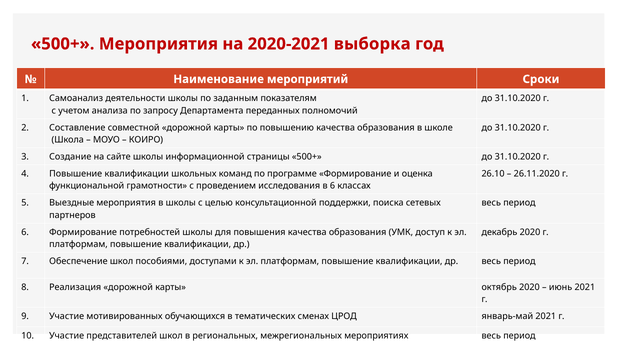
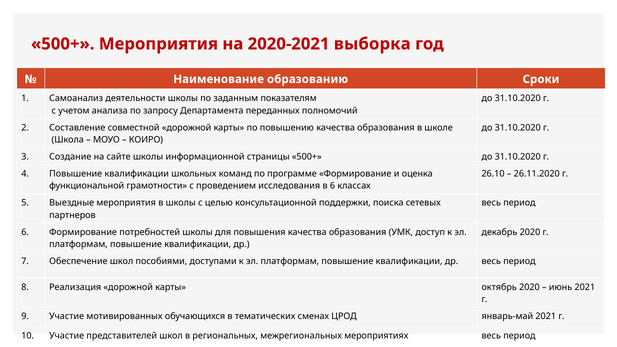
мероприятий: мероприятий -> образованию
